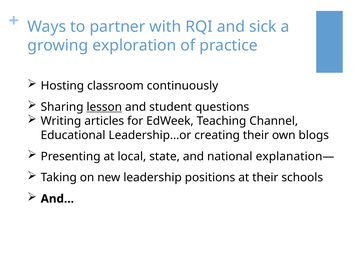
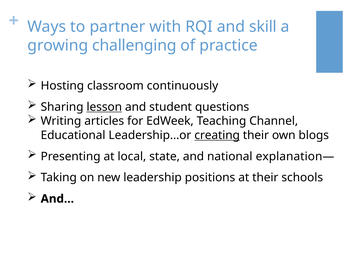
sick: sick -> skill
exploration: exploration -> challenging
creating underline: none -> present
